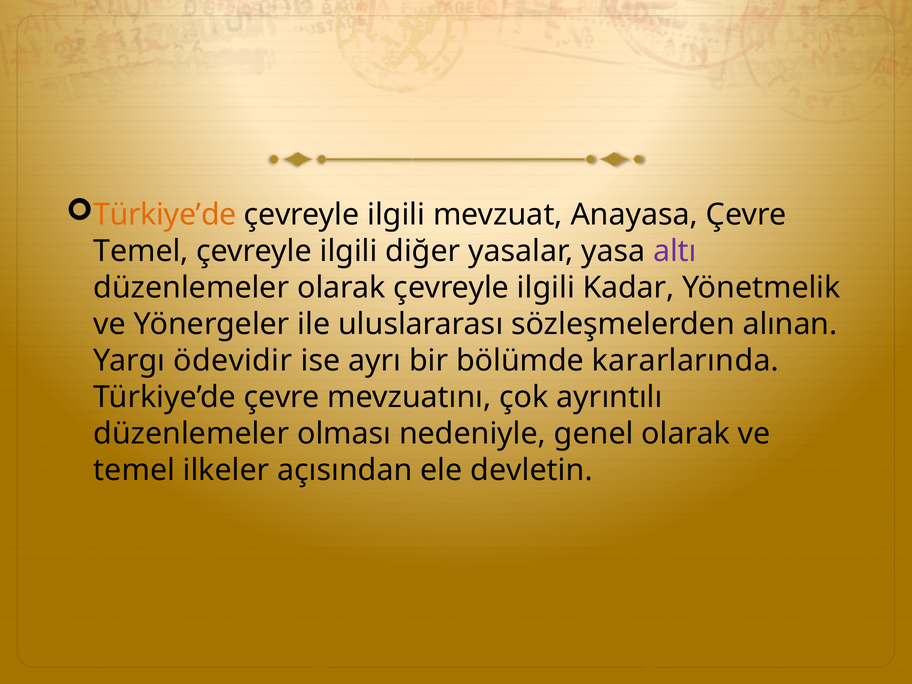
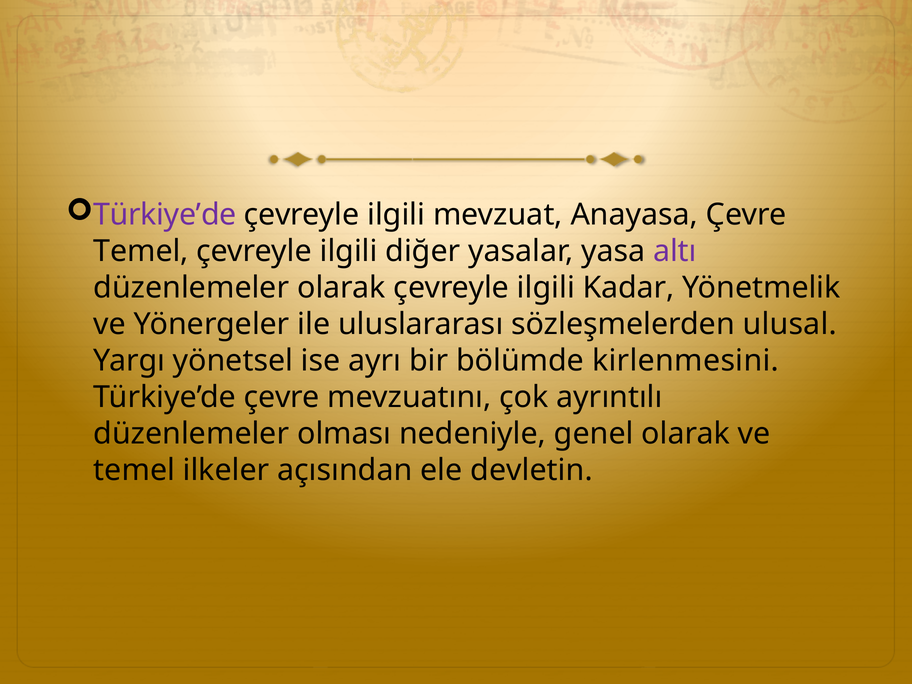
Türkiye’de at (165, 215) colour: orange -> purple
alınan: alınan -> ulusal
ödevidir: ödevidir -> yönetsel
kararlarında: kararlarında -> kirlenmesini
